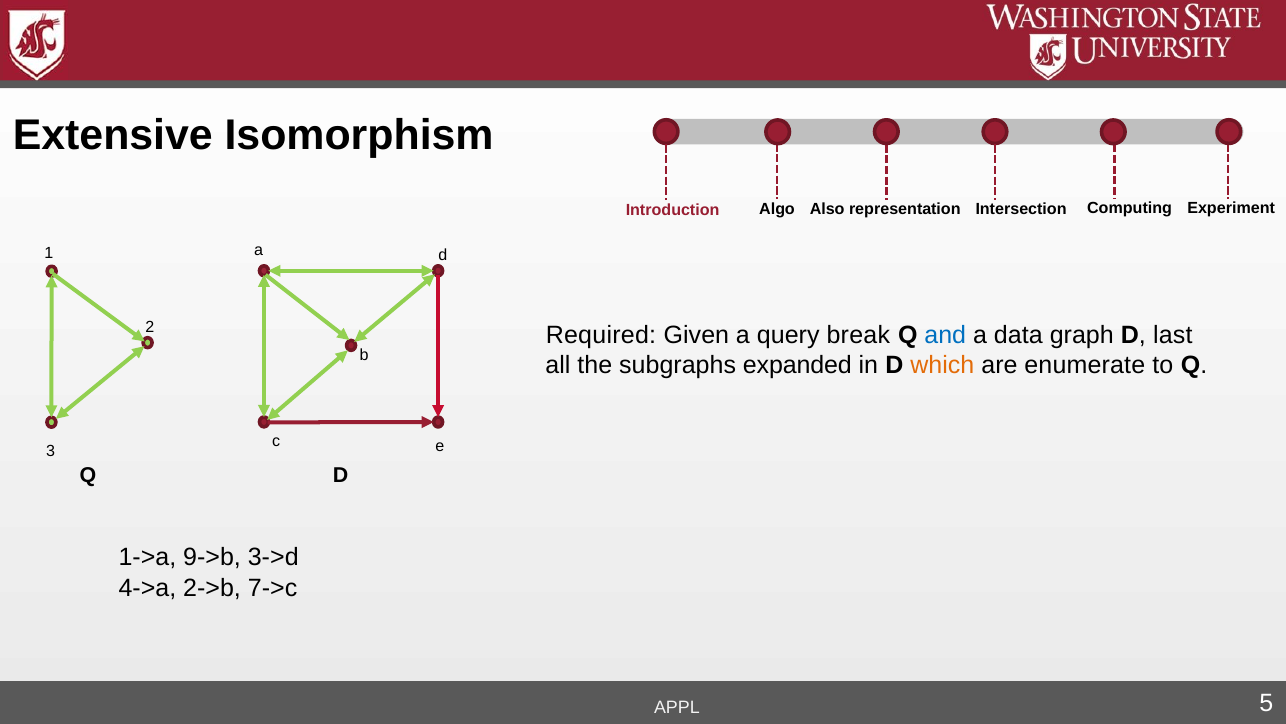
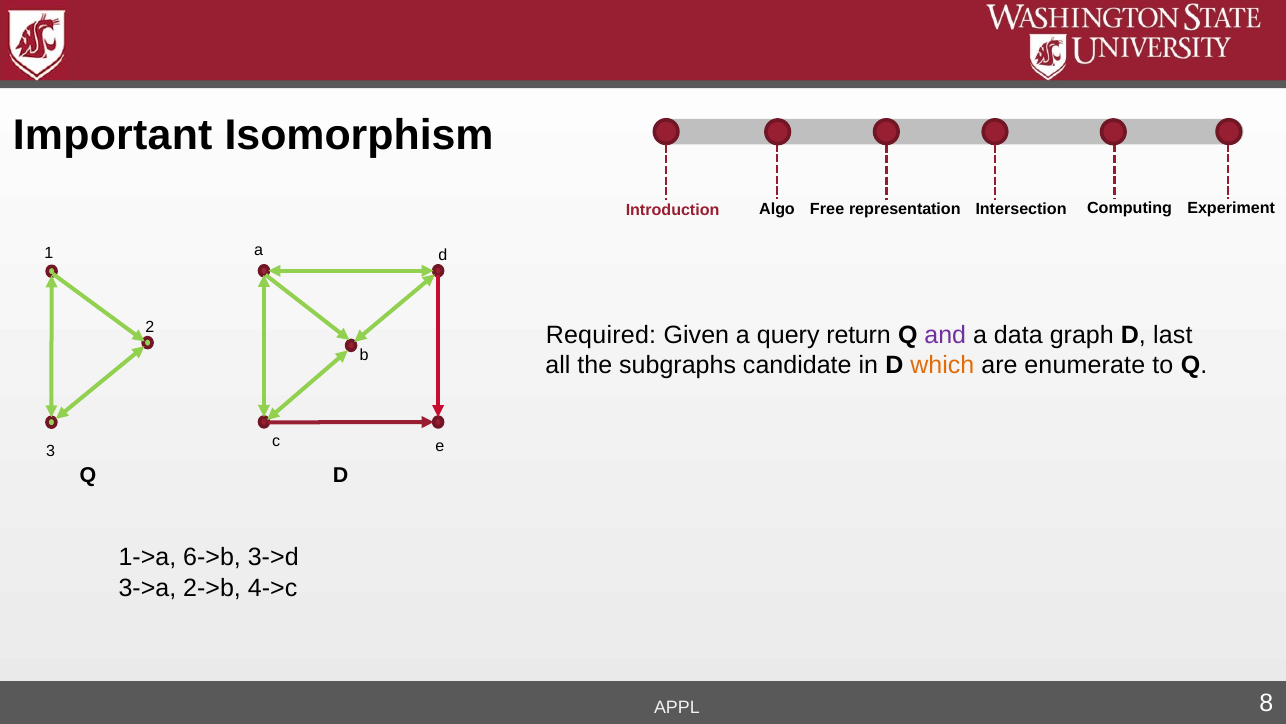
Extensive: Extensive -> Important
Also: Also -> Free
break: break -> return
and colour: blue -> purple
expanded: expanded -> candidate
9->b: 9->b -> 6->b
4->a: 4->a -> 3->a
7->c: 7->c -> 4->c
5: 5 -> 8
